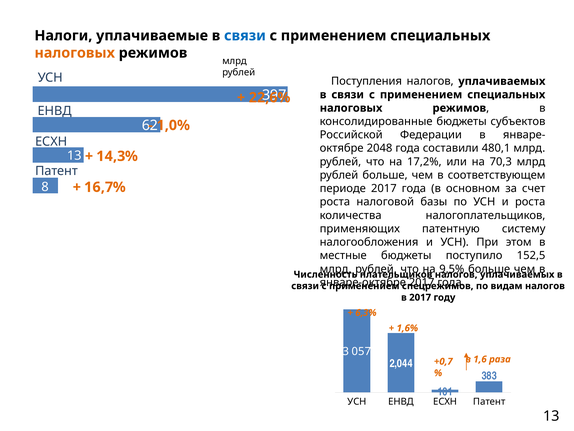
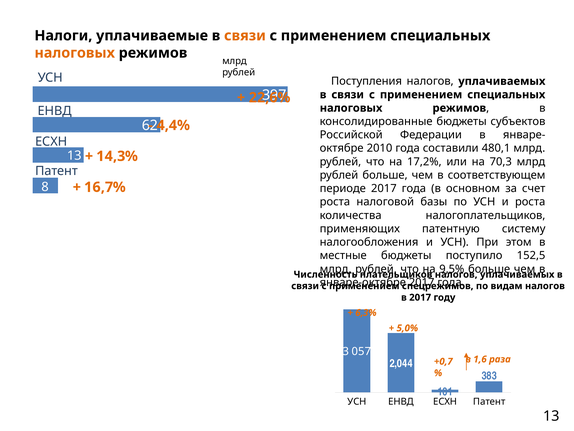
связи at (245, 36) colour: blue -> orange
1,0%: 1,0% -> 4,4%
2048: 2048 -> 2010
1,6%: 1,6% -> 5,0%
